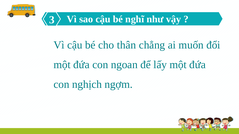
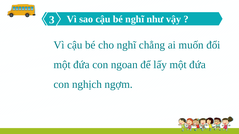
cho thân: thân -> nghĩ
